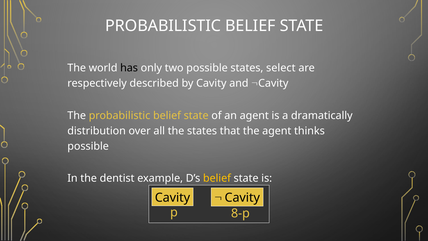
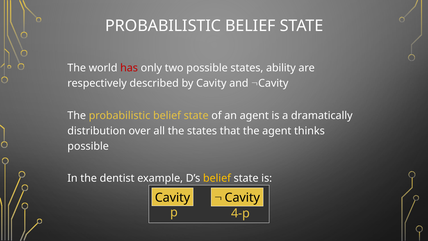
has colour: black -> red
select: select -> ability
8-p: 8-p -> 4-p
